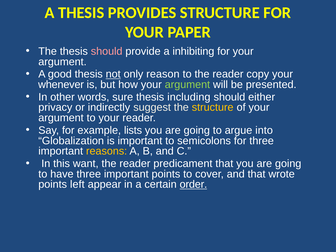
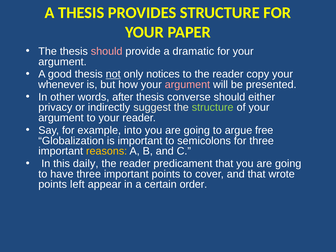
inhibiting: inhibiting -> dramatic
reason: reason -> notices
argument at (187, 85) colour: light green -> pink
sure: sure -> after
including: including -> converse
structure at (213, 107) colour: yellow -> light green
lists: lists -> into
into: into -> free
want: want -> daily
order underline: present -> none
